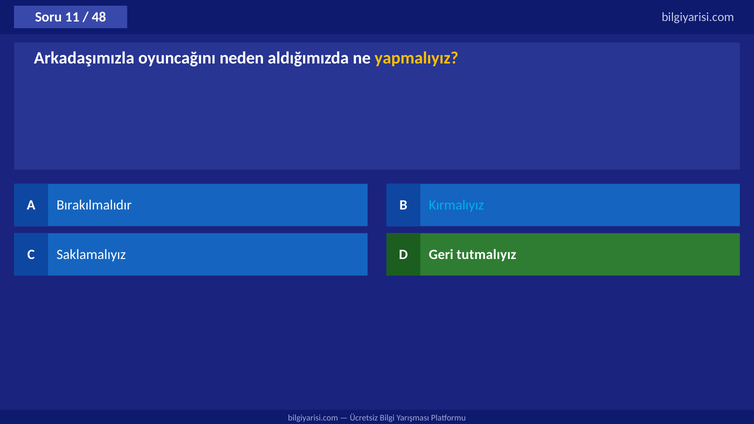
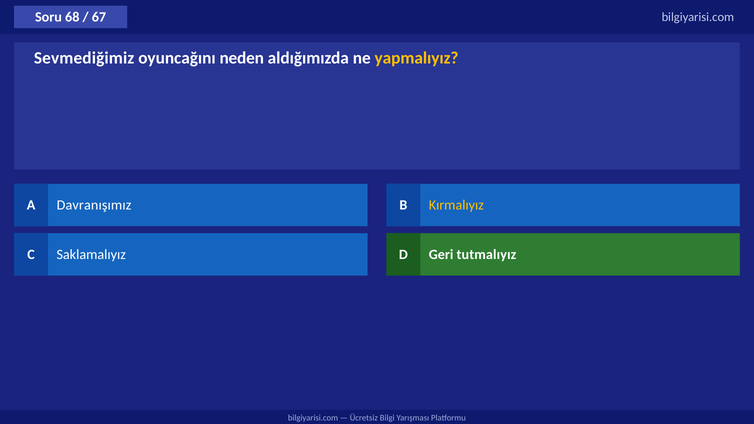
11: 11 -> 68
48: 48 -> 67
Arkadaşımızla: Arkadaşımızla -> Sevmediğimiz
Bırakılmalıdır: Bırakılmalıdır -> Davranışımız
Kırmalıyız colour: light blue -> yellow
